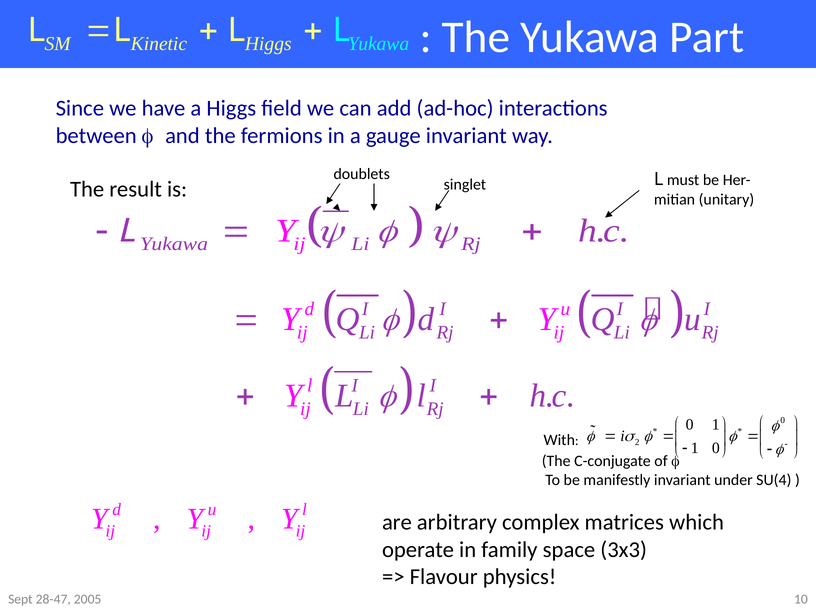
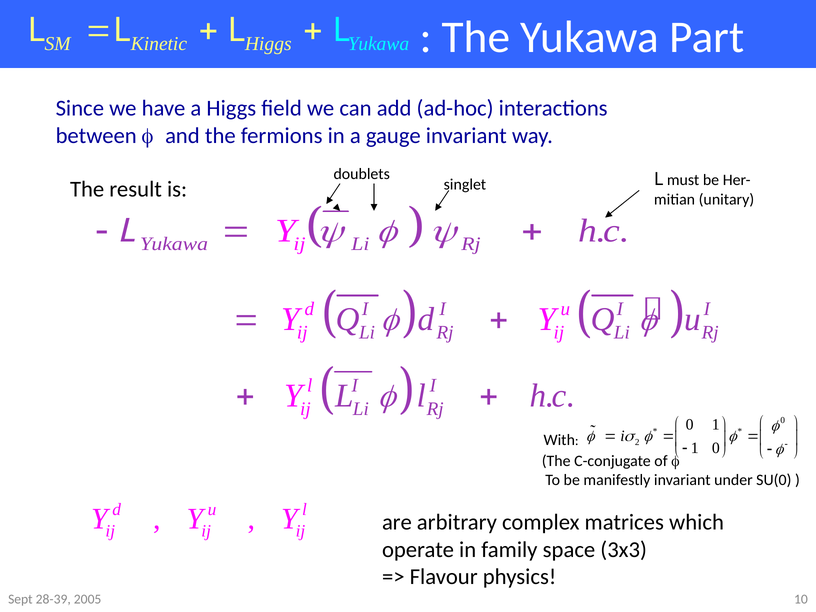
SU(4: SU(4 -> SU(0
28-47: 28-47 -> 28-39
